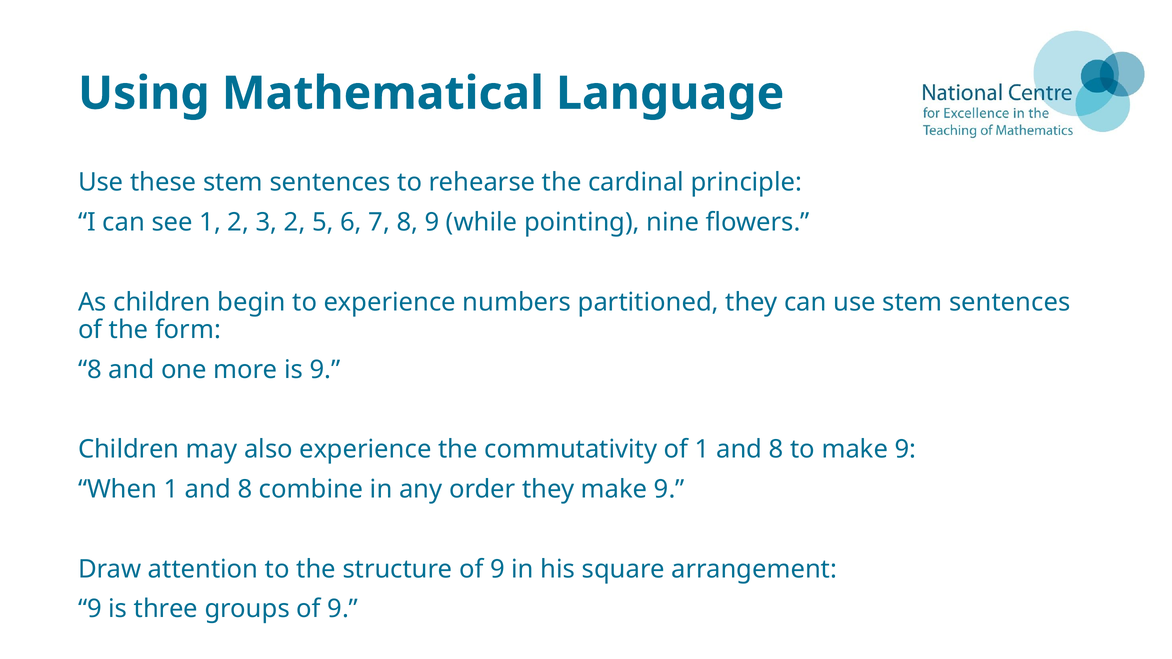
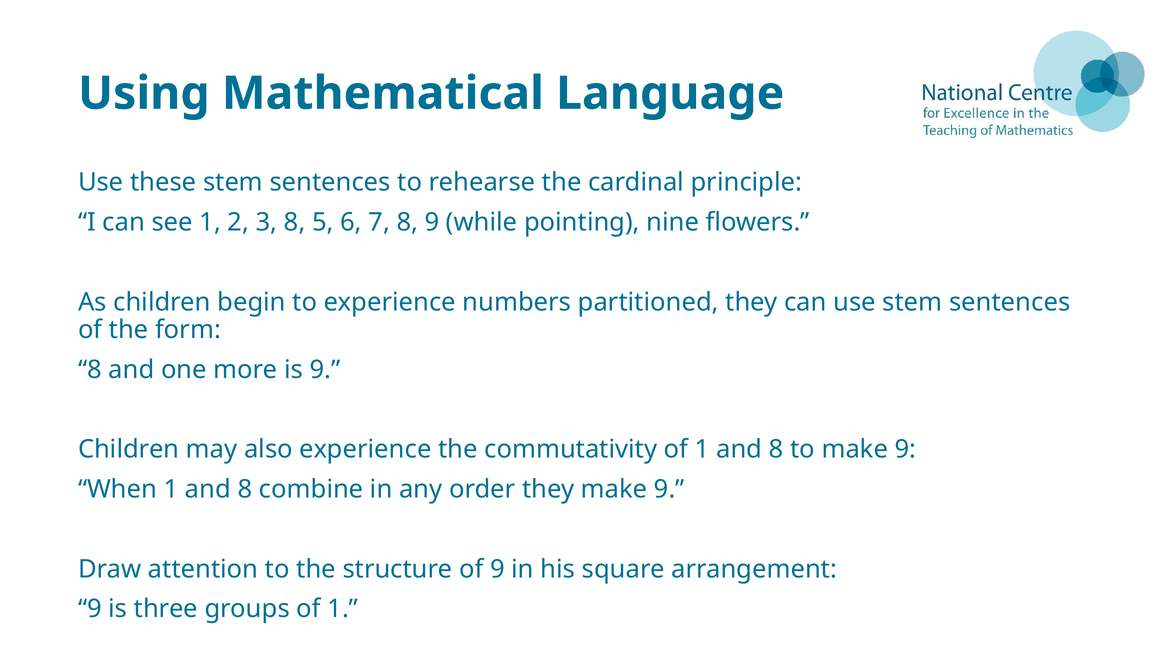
3 2: 2 -> 8
groups of 9: 9 -> 1
